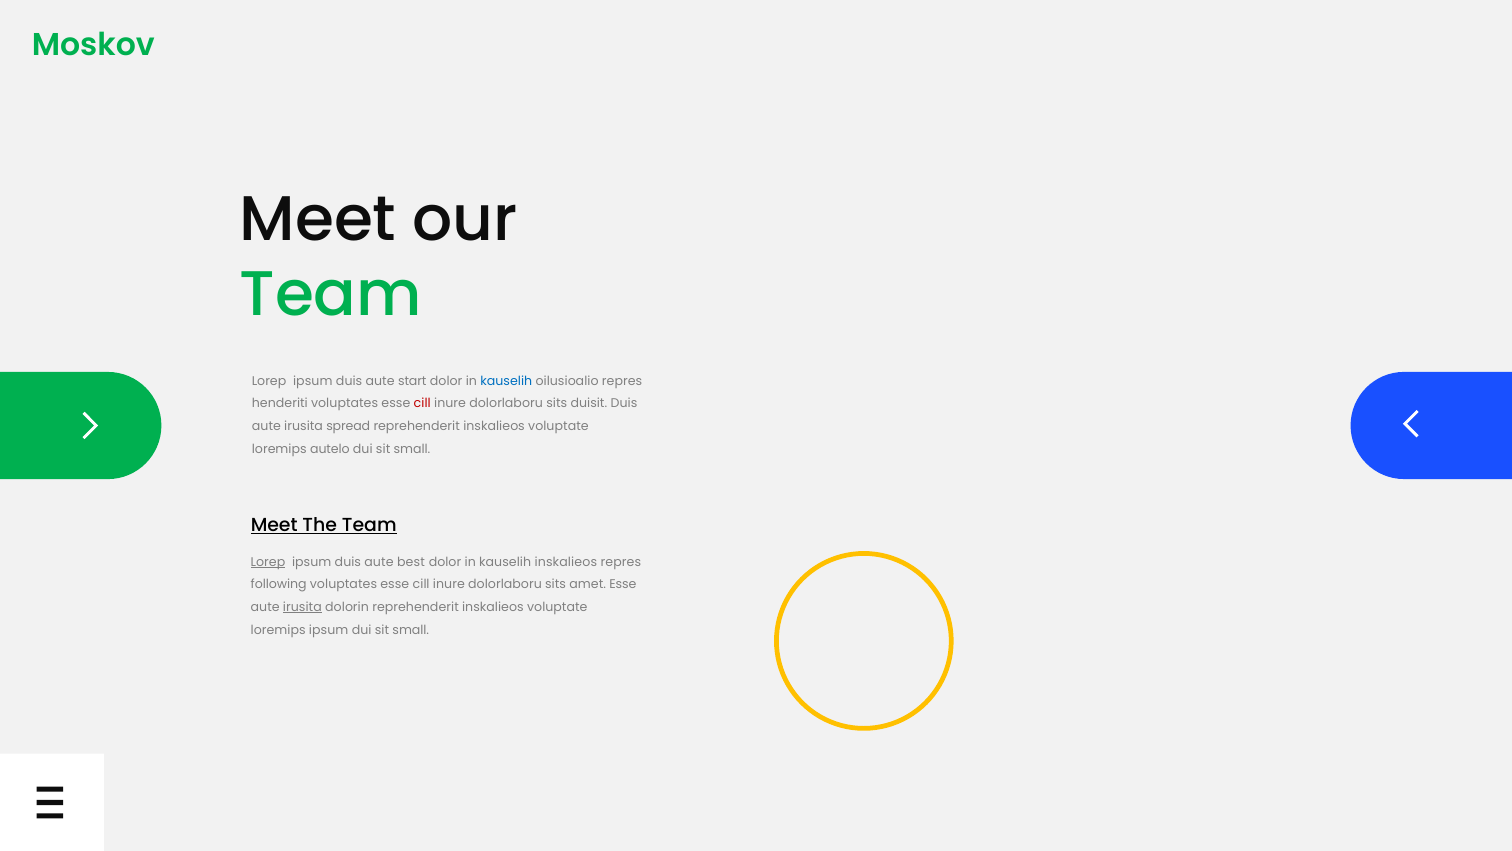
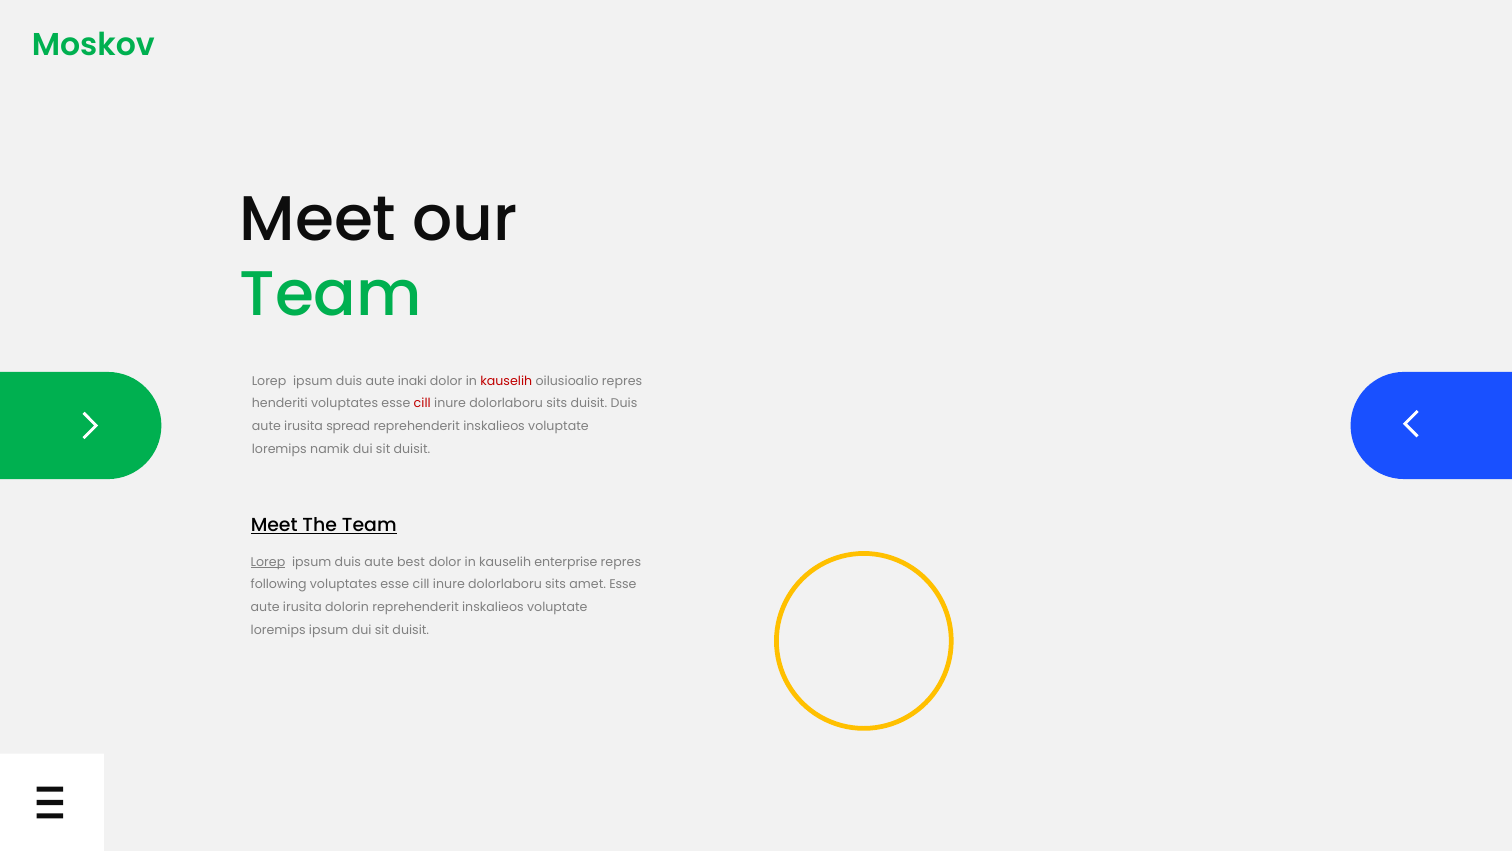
start: start -> inaki
kauselih at (506, 381) colour: blue -> red
autelo: autelo -> namik
small at (412, 449): small -> duisit
kauselih inskalieos: inskalieos -> enterprise
irusita at (302, 607) underline: present -> none
ipsum dui sit small: small -> duisit
